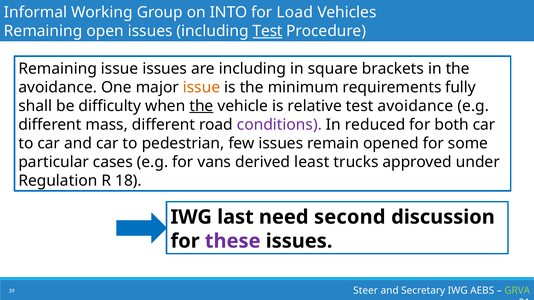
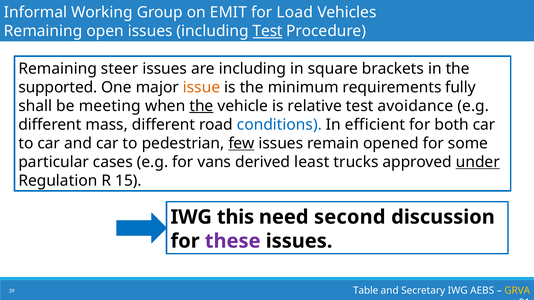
INTO: INTO -> EMIT
Remaining issue: issue -> steer
avoidance at (58, 87): avoidance -> supported
difficulty: difficulty -> meeting
conditions colour: purple -> blue
reduced: reduced -> efficient
few underline: none -> present
under underline: none -> present
18: 18 -> 15
last: last -> this
Steer: Steer -> Table
GRVA colour: light green -> yellow
